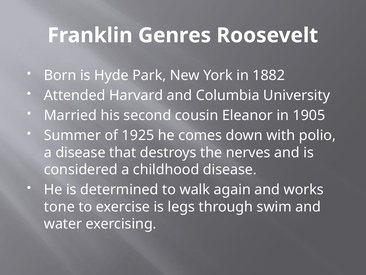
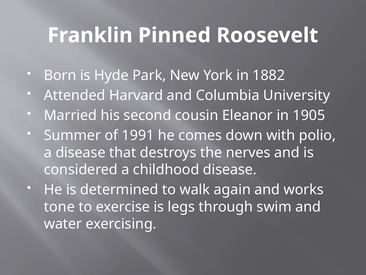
Genres: Genres -> Pinned
1925: 1925 -> 1991
